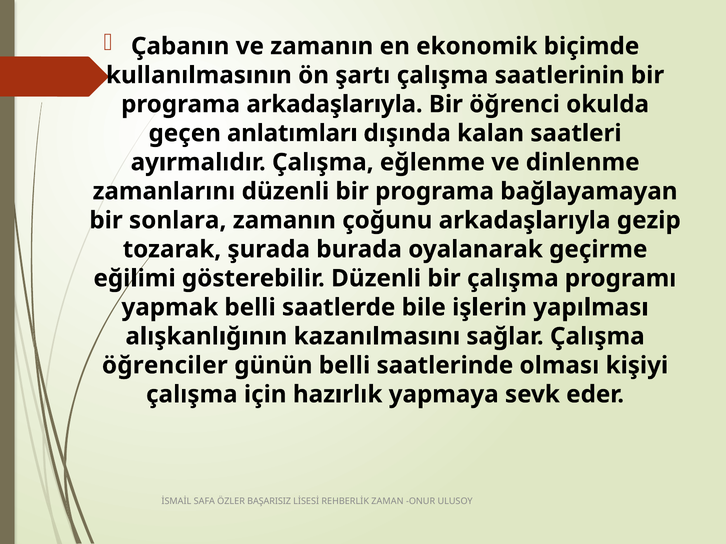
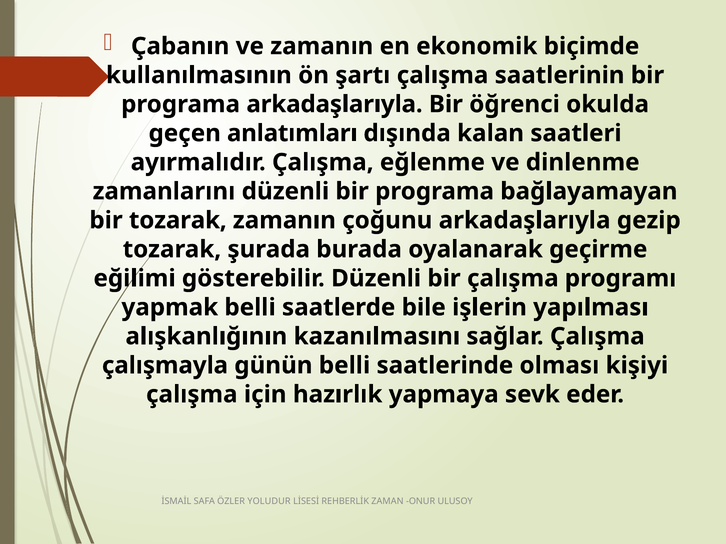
bir sonlara: sonlara -> tozarak
öğrenciler: öğrenciler -> çalışmayla
BAŞARISIZ: BAŞARISIZ -> YOLUDUR
